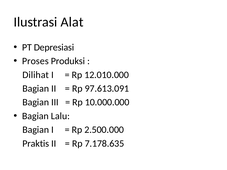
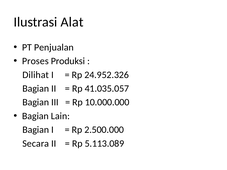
Depresiasi: Depresiasi -> Penjualan
12.010.000: 12.010.000 -> 24.952.326
97.613.091: 97.613.091 -> 41.035.057
Lalu: Lalu -> Lain
Praktis: Praktis -> Secara
7.178.635: 7.178.635 -> 5.113.089
